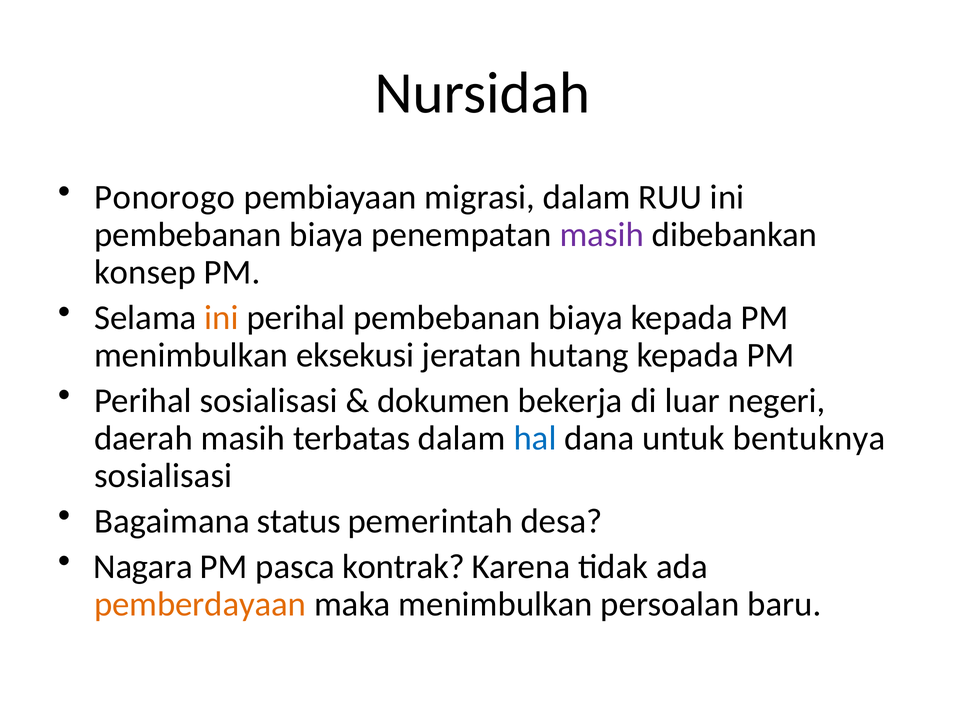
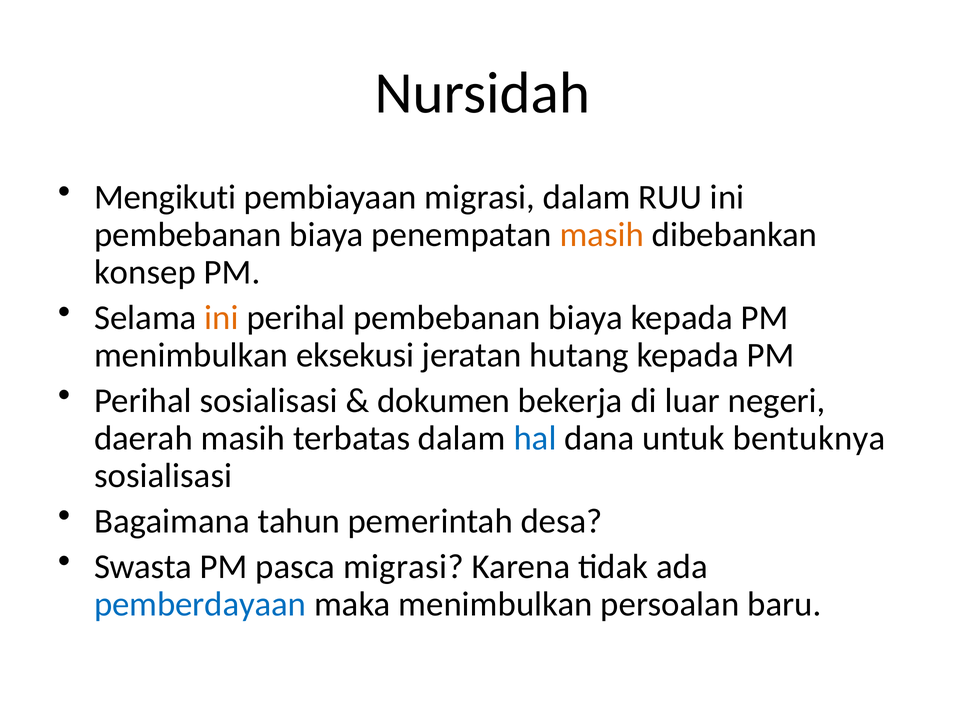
Ponorogo: Ponorogo -> Mengikuti
masih at (602, 235) colour: purple -> orange
status: status -> tahun
Nagara: Nagara -> Swasta
pasca kontrak: kontrak -> migrasi
pemberdayaan colour: orange -> blue
